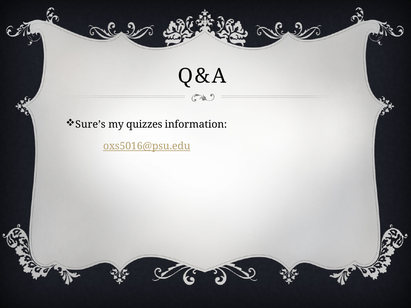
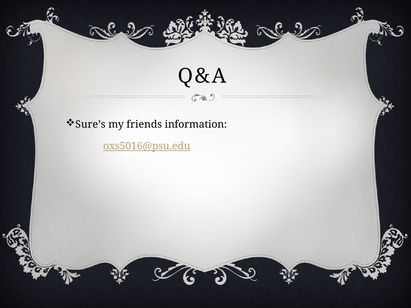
quizzes: quizzes -> friends
